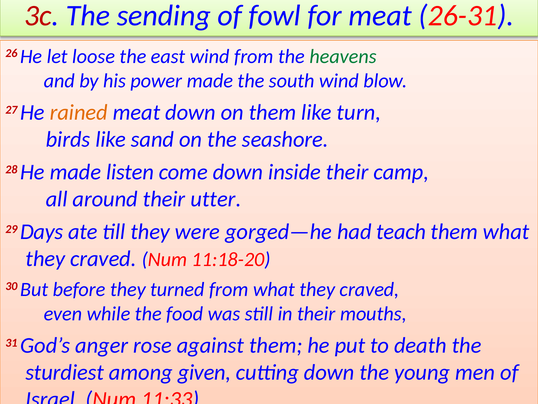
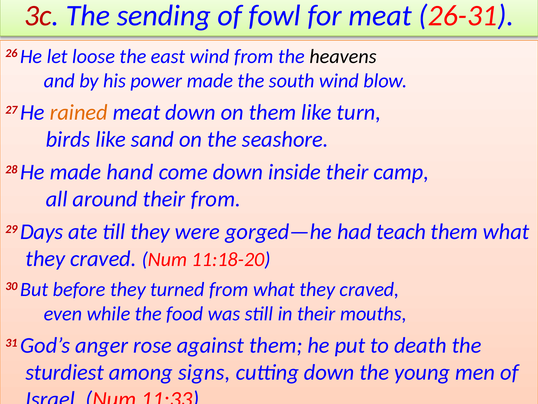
heavens colour: green -> black
listen: listen -> hand
their utter: utter -> from
given: given -> signs
